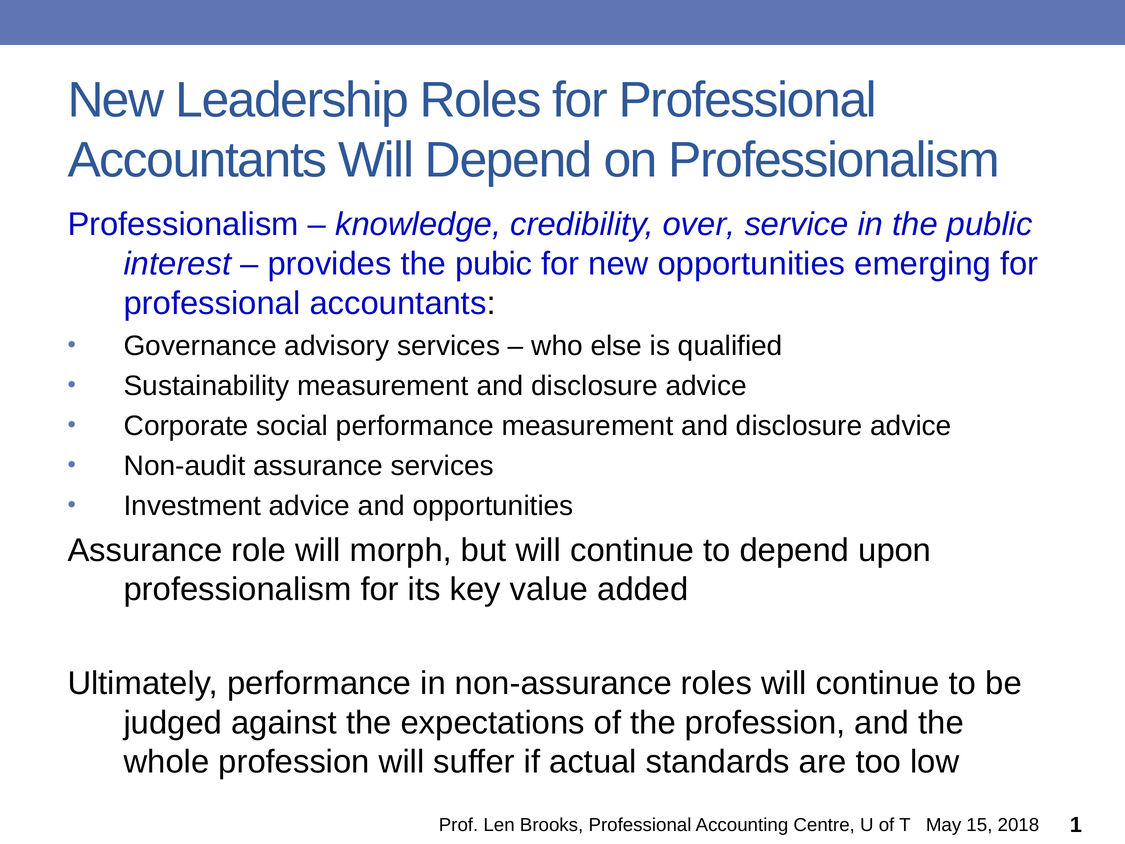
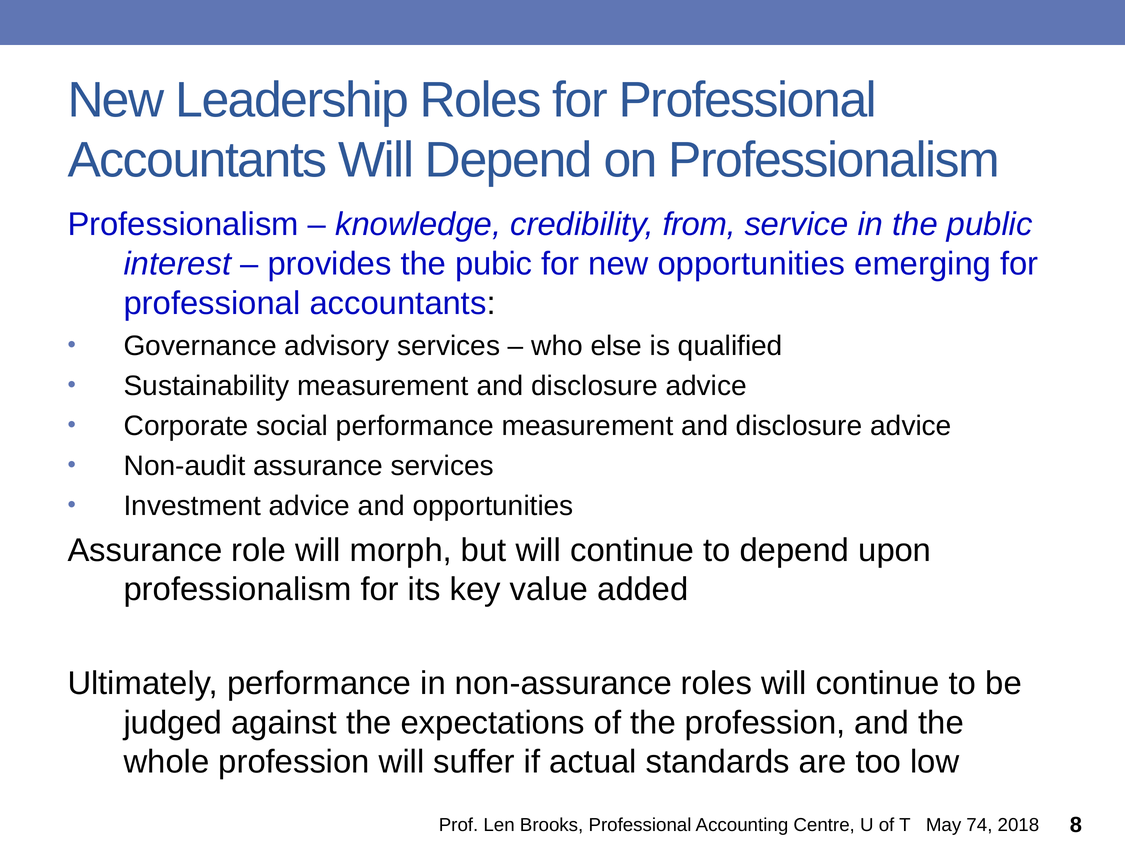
over: over -> from
15: 15 -> 74
1: 1 -> 8
